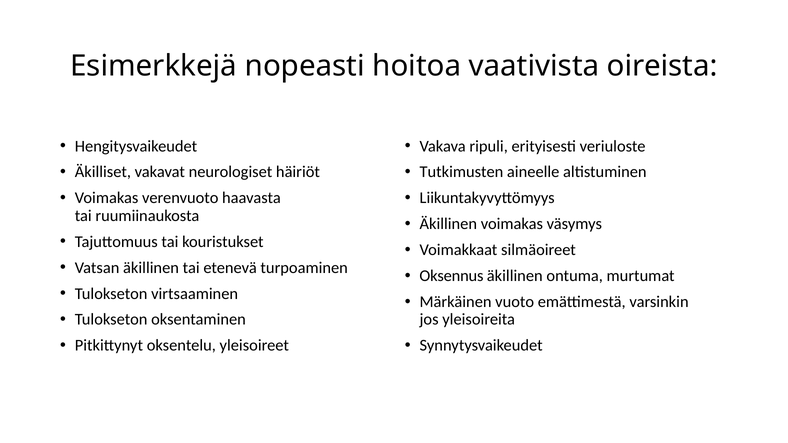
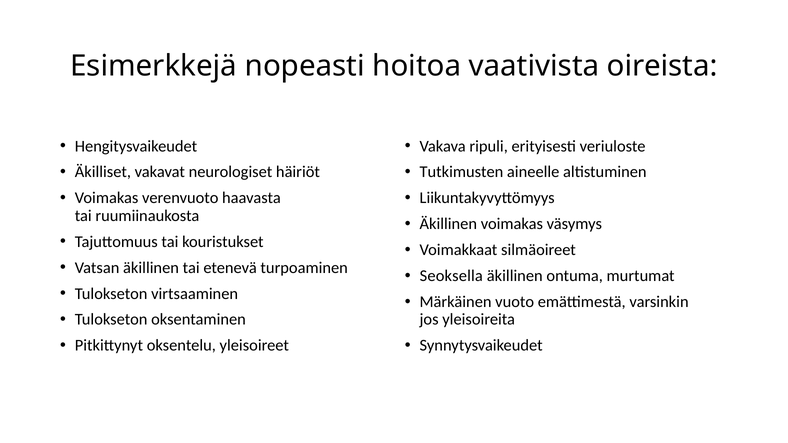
Oksennus: Oksennus -> Seoksella
